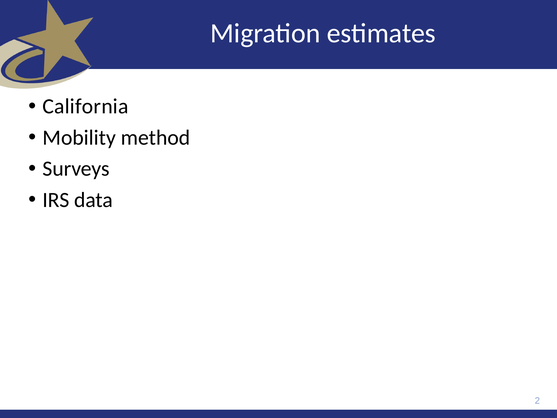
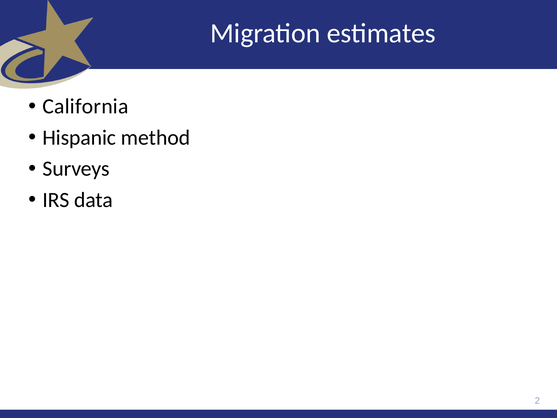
Mobility: Mobility -> Hispanic
